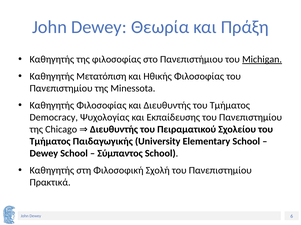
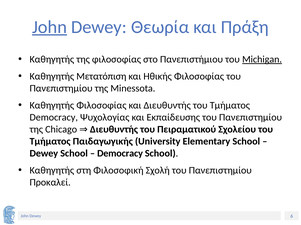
John at (49, 27) underline: none -> present
Σύμπαντος at (120, 154): Σύμπαντος -> Democracy
Πρακτικά: Πρακτικά -> Προκαλεί
